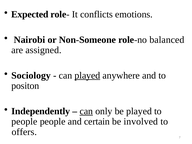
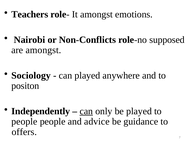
Expected: Expected -> Teachers
It conflicts: conflicts -> amongst
Non-Someone: Non-Someone -> Non-Conflicts
balanced: balanced -> supposed
are assigned: assigned -> amongst
played at (87, 75) underline: present -> none
certain: certain -> advice
involved: involved -> guidance
